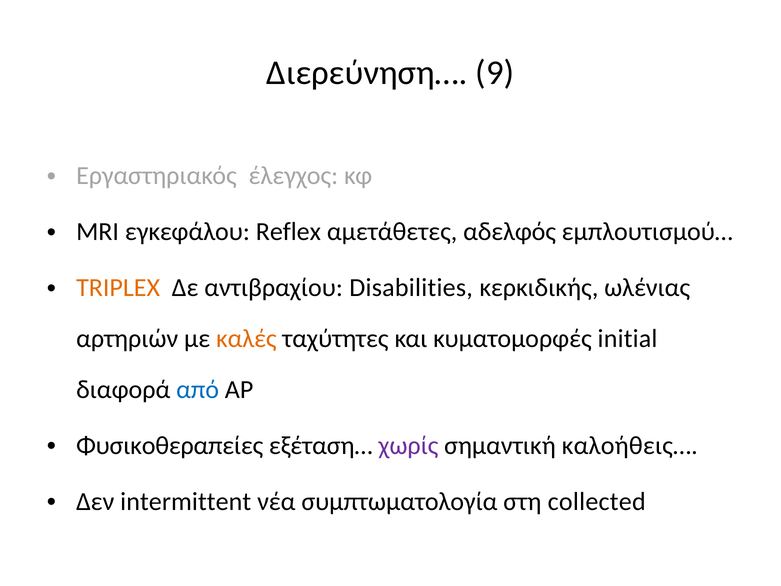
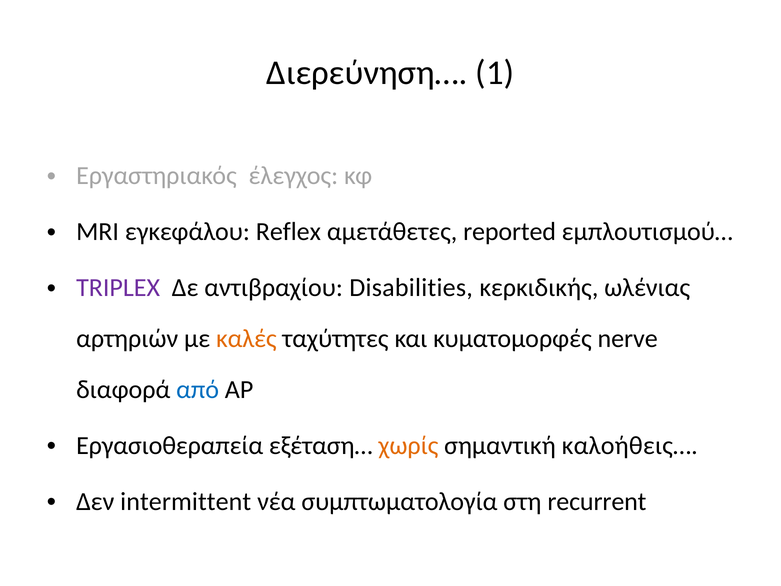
9: 9 -> 1
αδελφός: αδελφός -> reported
TRIPLEX colour: orange -> purple
initial: initial -> nerve
Φυσικοθεραπείες: Φυσικοθεραπείες -> Εργασιοθεραπεία
χωρίς colour: purple -> orange
collected: collected -> recurrent
